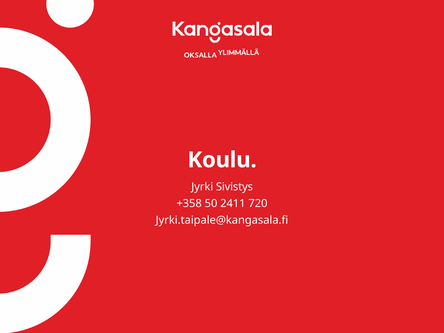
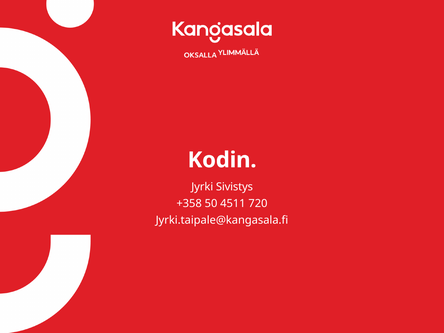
Koulu: Koulu -> Kodin
2411: 2411 -> 4511
